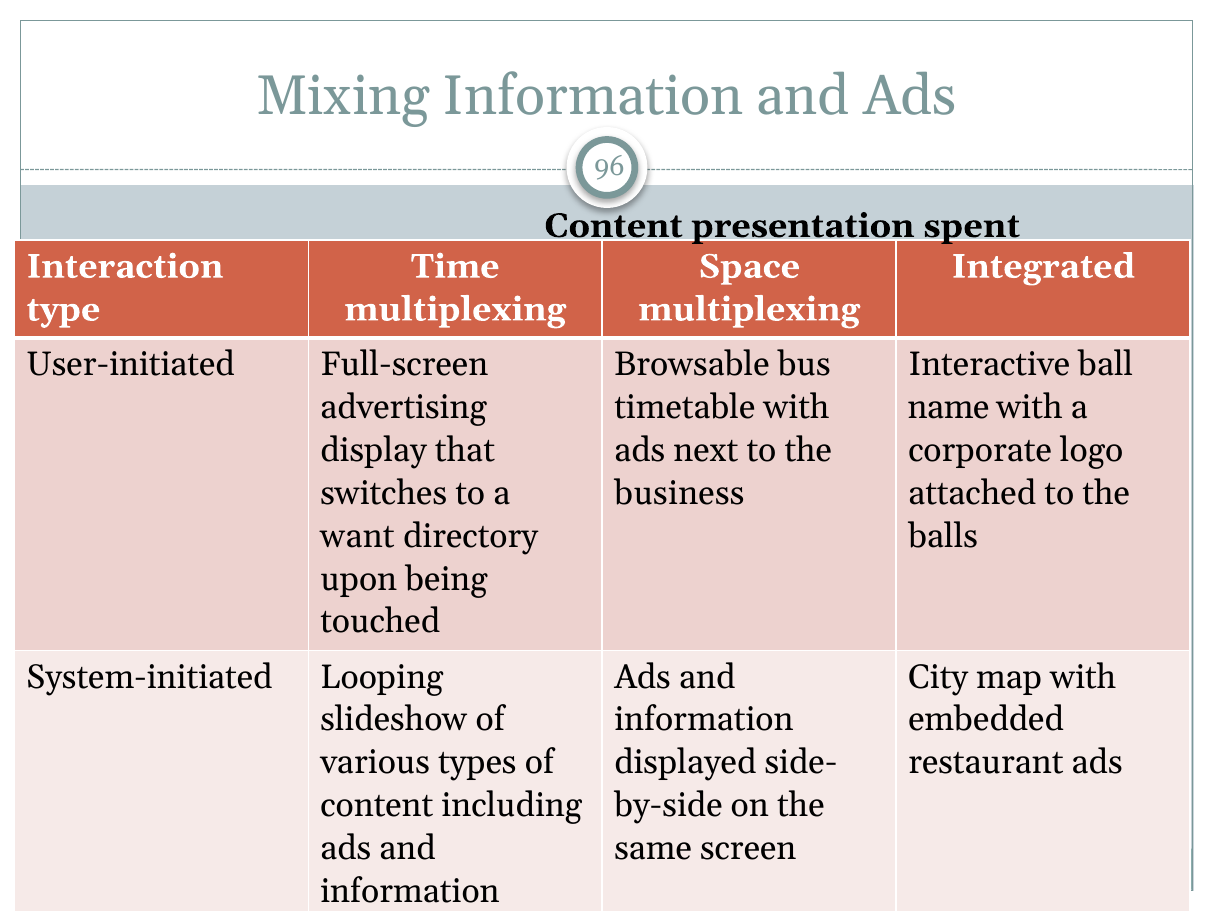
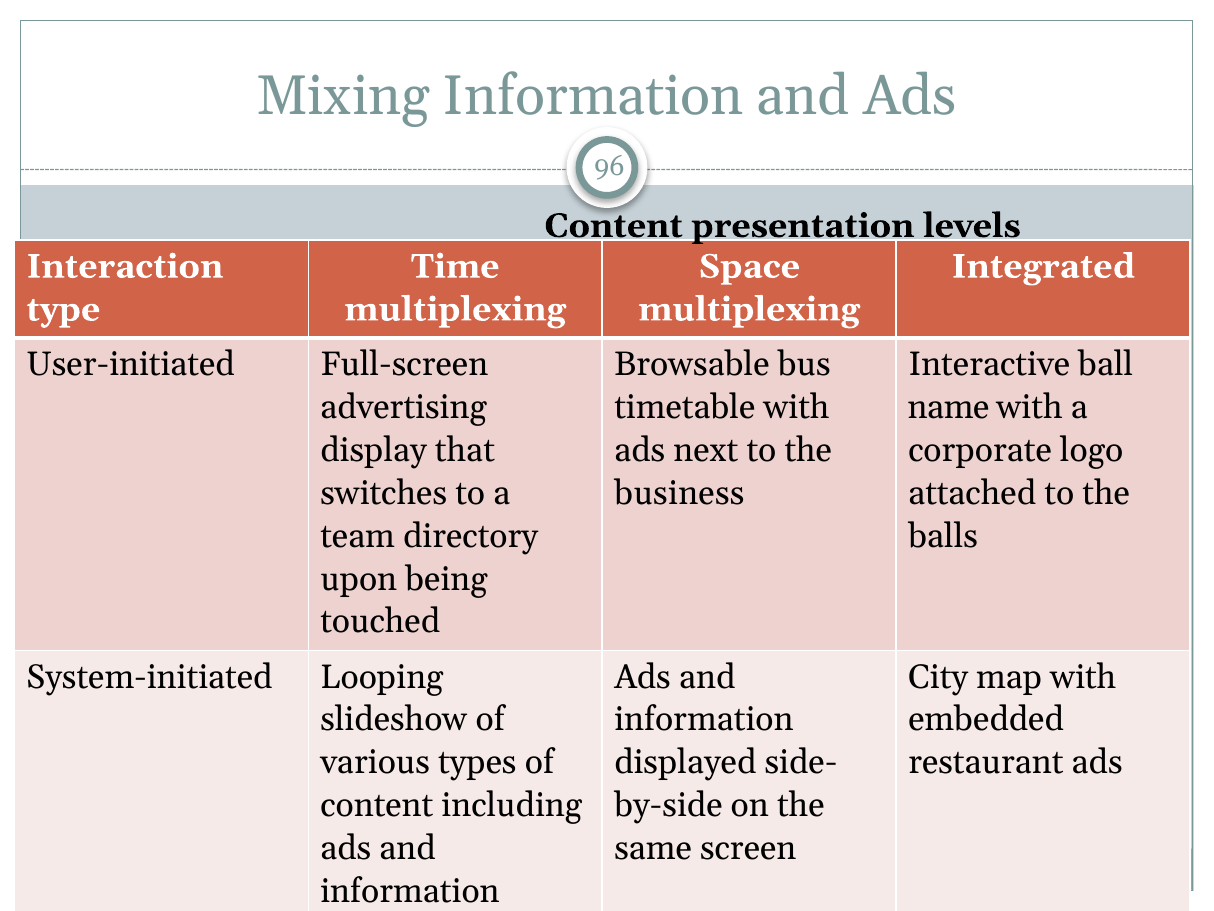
spent: spent -> levels
want: want -> team
